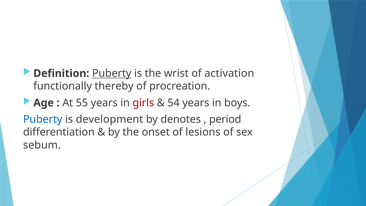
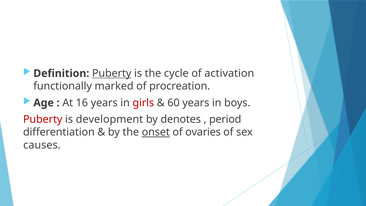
wrist: wrist -> cycle
thereby: thereby -> marked
55: 55 -> 16
54: 54 -> 60
Puberty at (43, 119) colour: blue -> red
onset underline: none -> present
lesions: lesions -> ovaries
sebum: sebum -> causes
